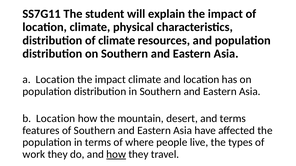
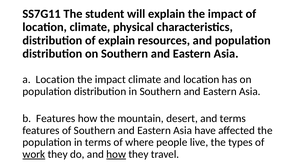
of climate: climate -> explain
b Location: Location -> Features
work underline: none -> present
